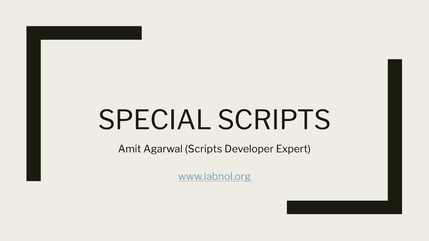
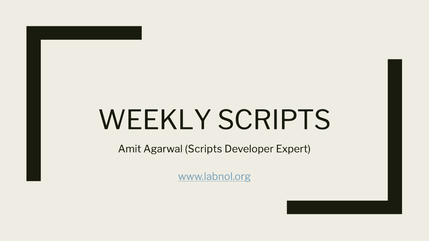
SPECIAL: SPECIAL -> WEEKLY
